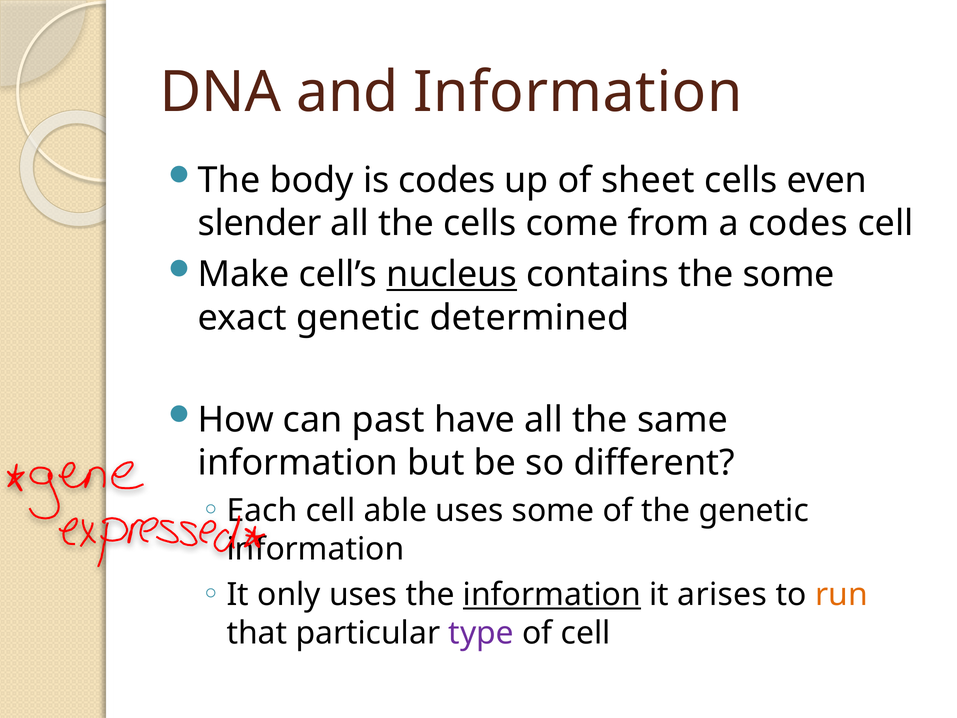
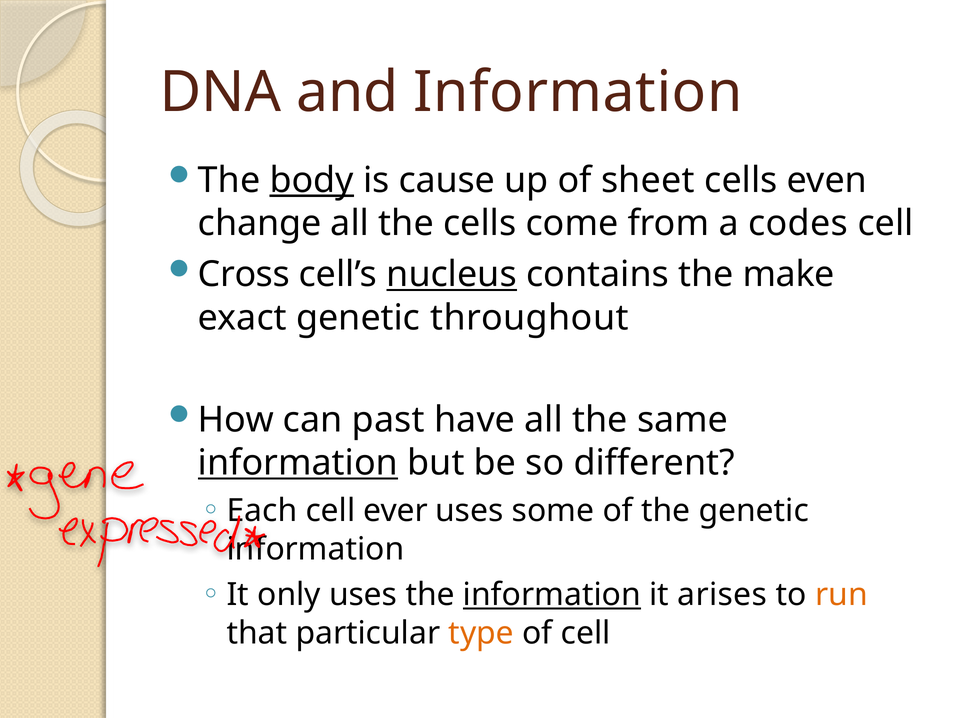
body underline: none -> present
is codes: codes -> cause
slender: slender -> change
Make: Make -> Cross
the some: some -> make
determined: determined -> throughout
information at (298, 463) underline: none -> present
able: able -> ever
type colour: purple -> orange
